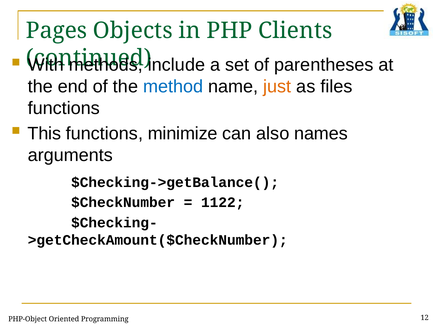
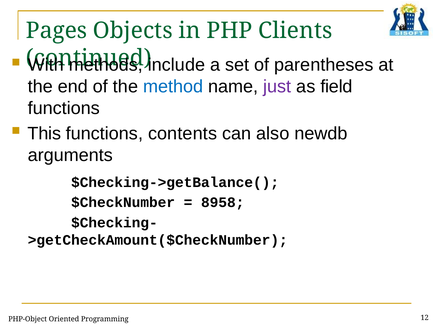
just colour: orange -> purple
files: files -> field
minimize: minimize -> contents
names: names -> newdb
1122: 1122 -> 8958
